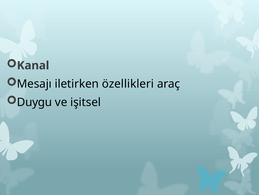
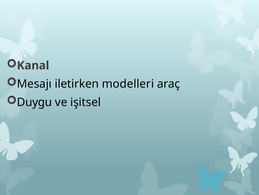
özellikleri: özellikleri -> modelleri
